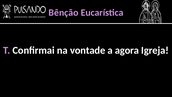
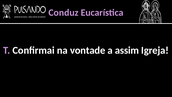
Bênção: Bênção -> Conduz
agora: agora -> assim
